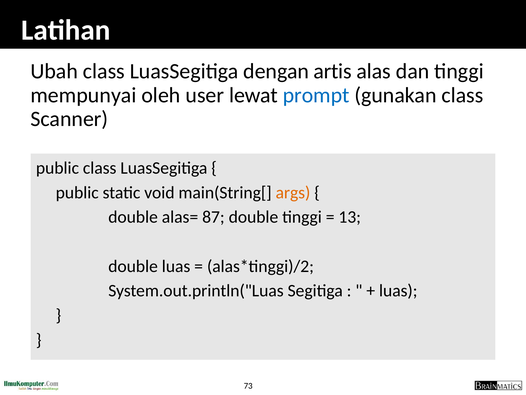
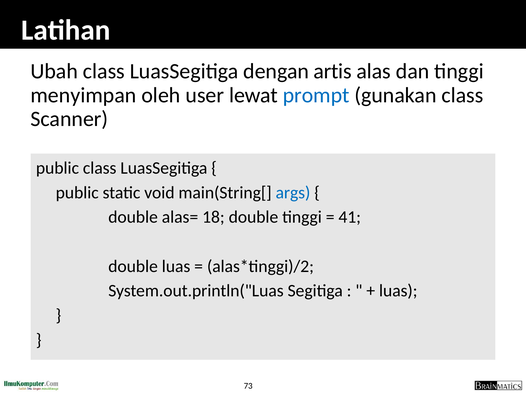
mempunyai: mempunyai -> menyimpan
args colour: orange -> blue
87: 87 -> 18
13: 13 -> 41
